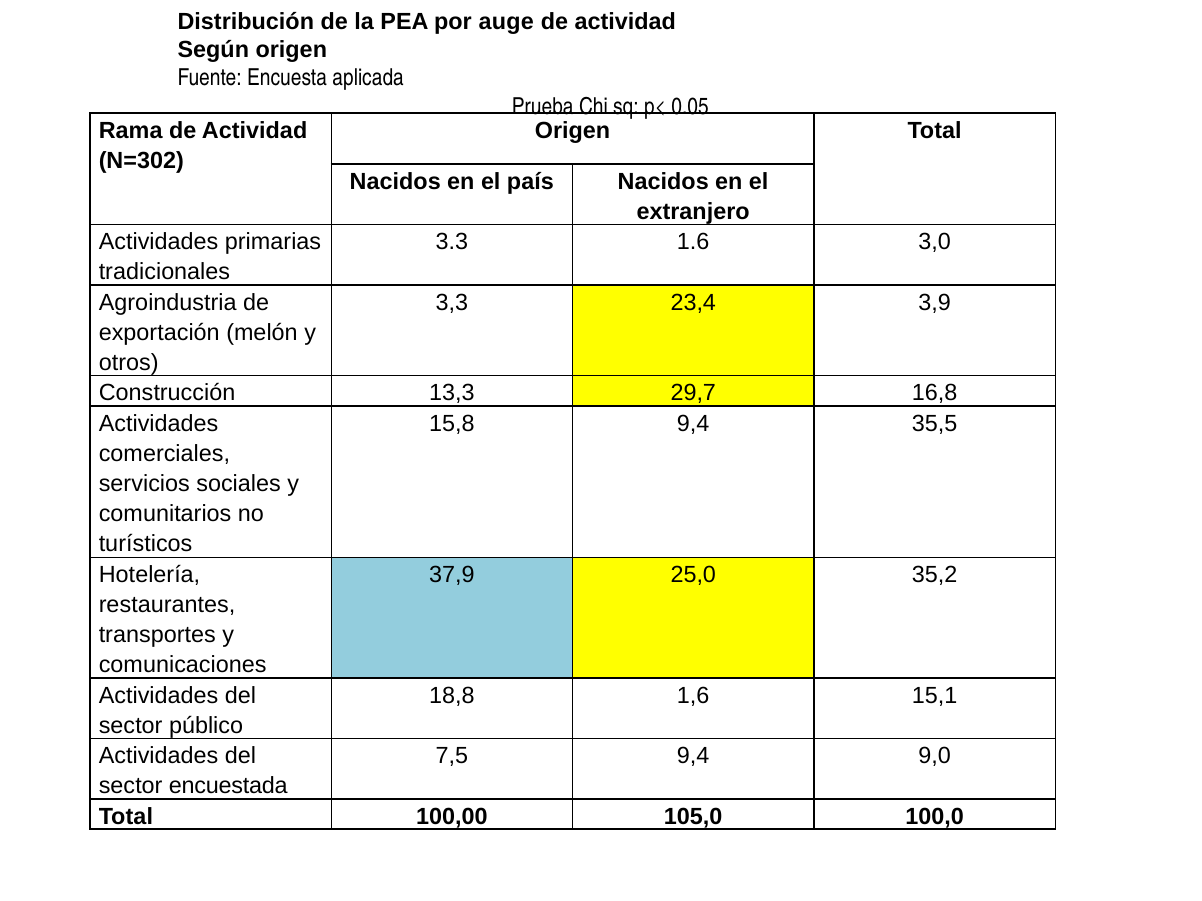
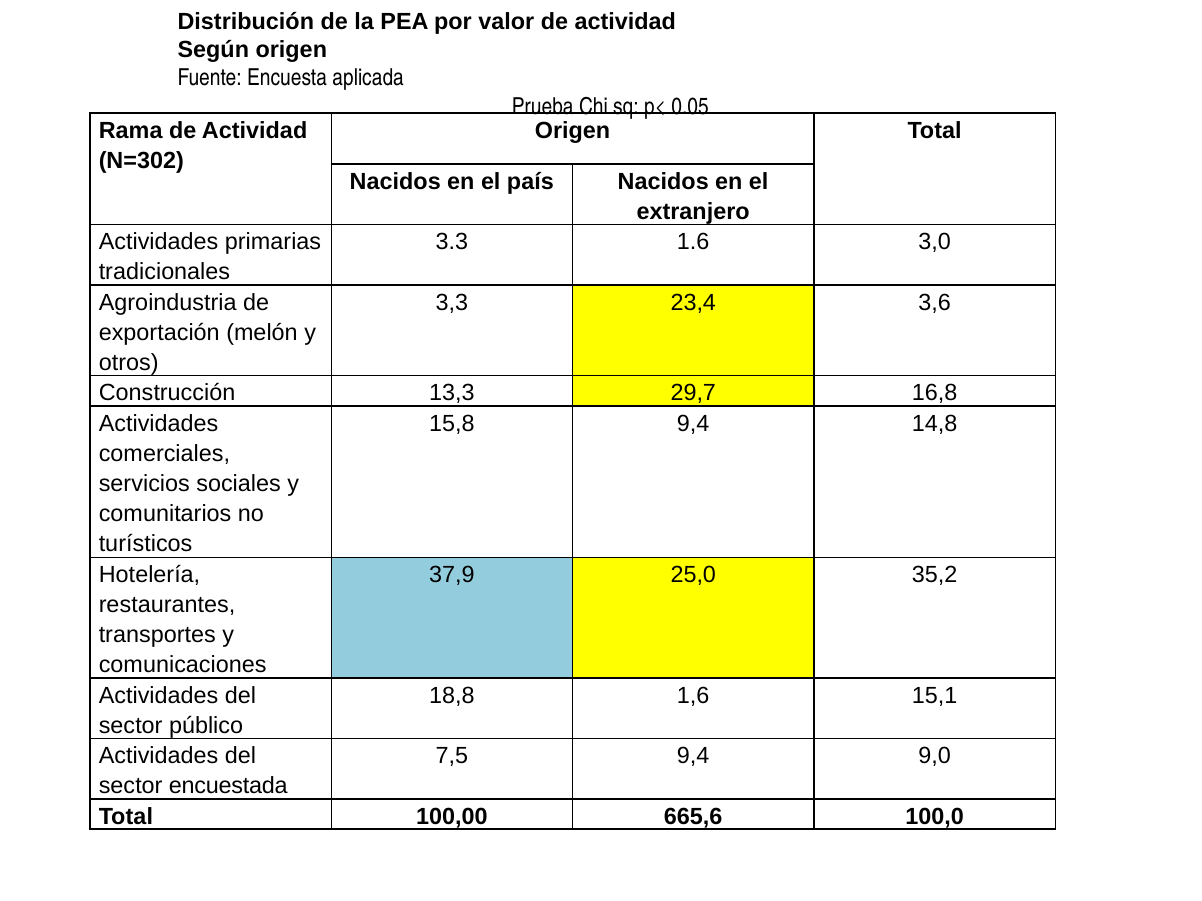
auge: auge -> valor
3,9: 3,9 -> 3,6
35,5: 35,5 -> 14,8
105,0: 105,0 -> 665,6
